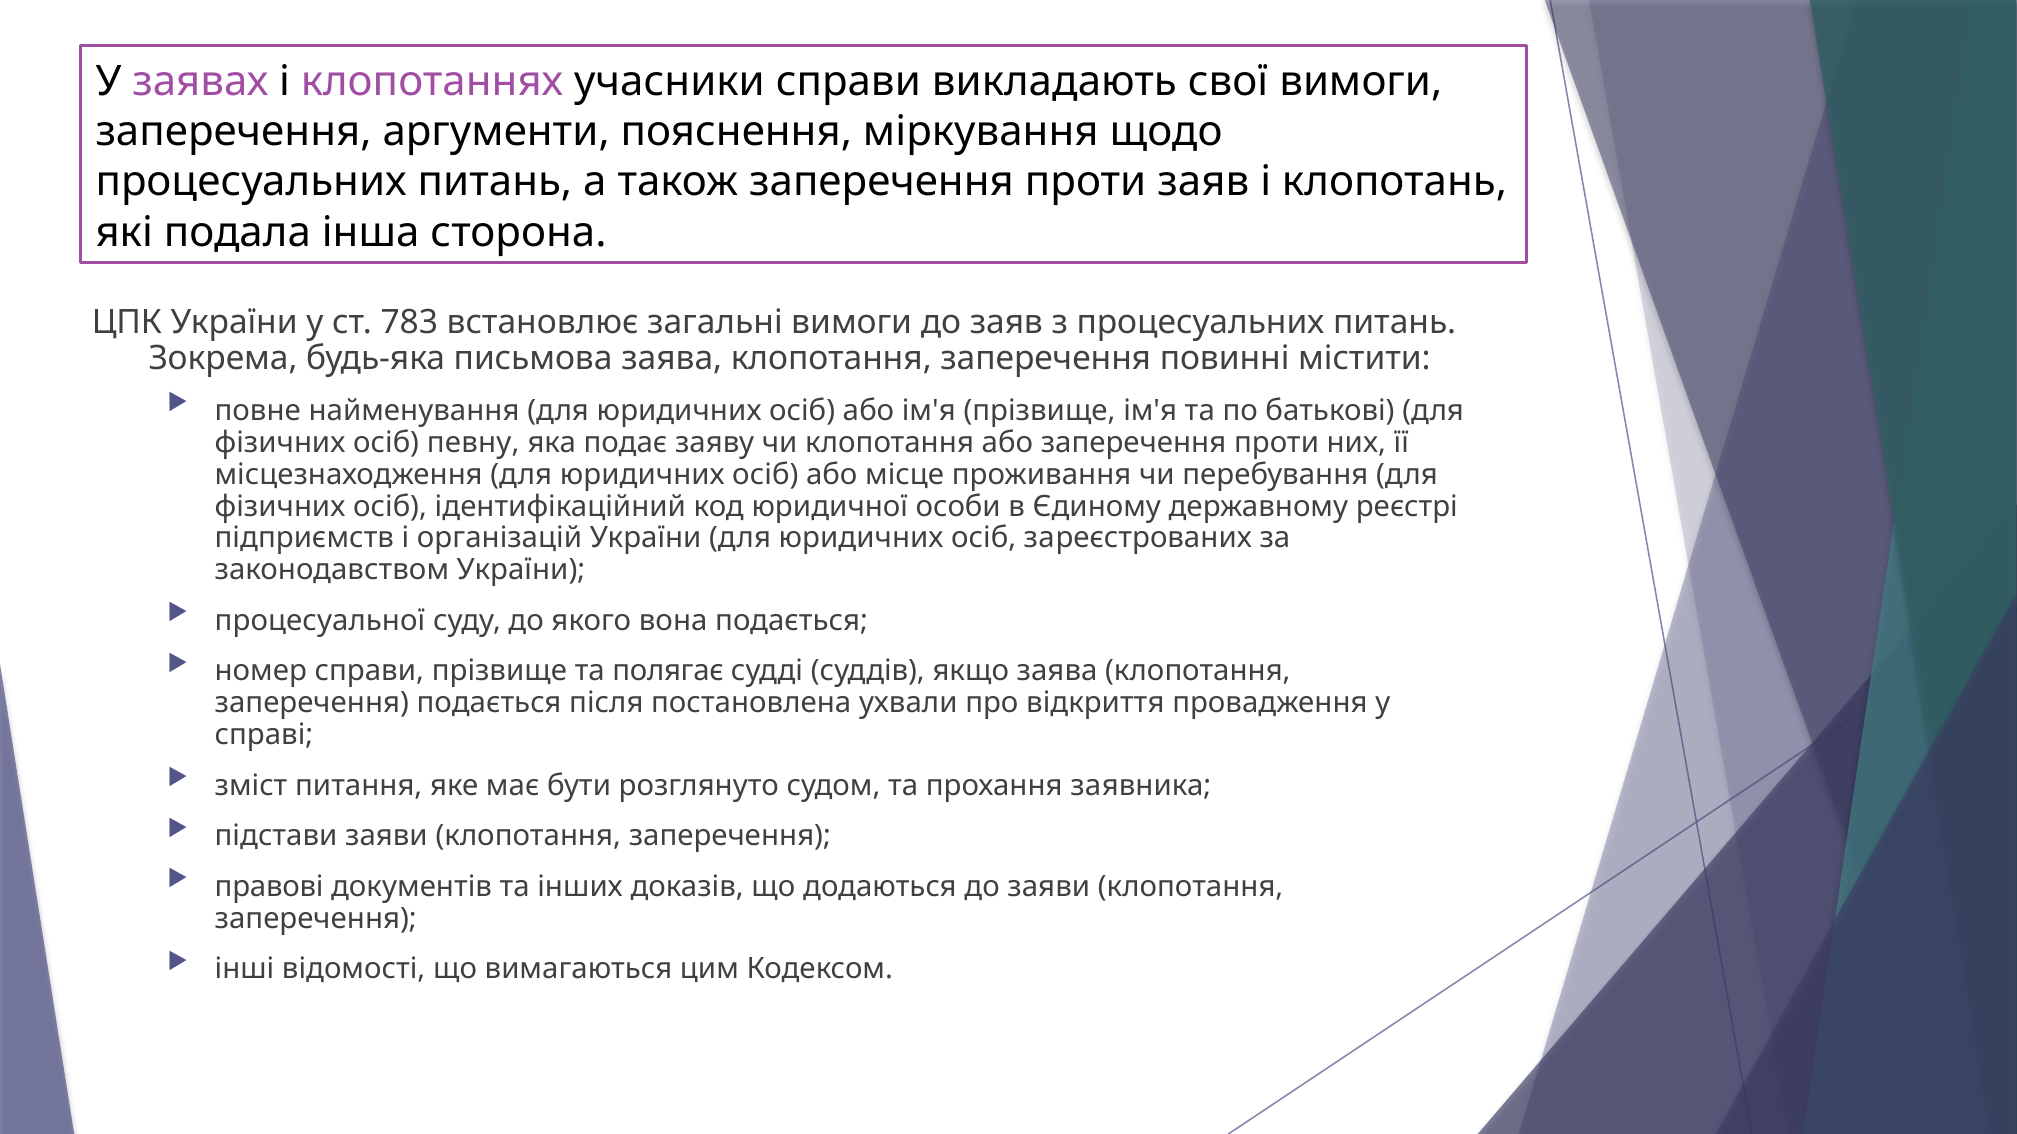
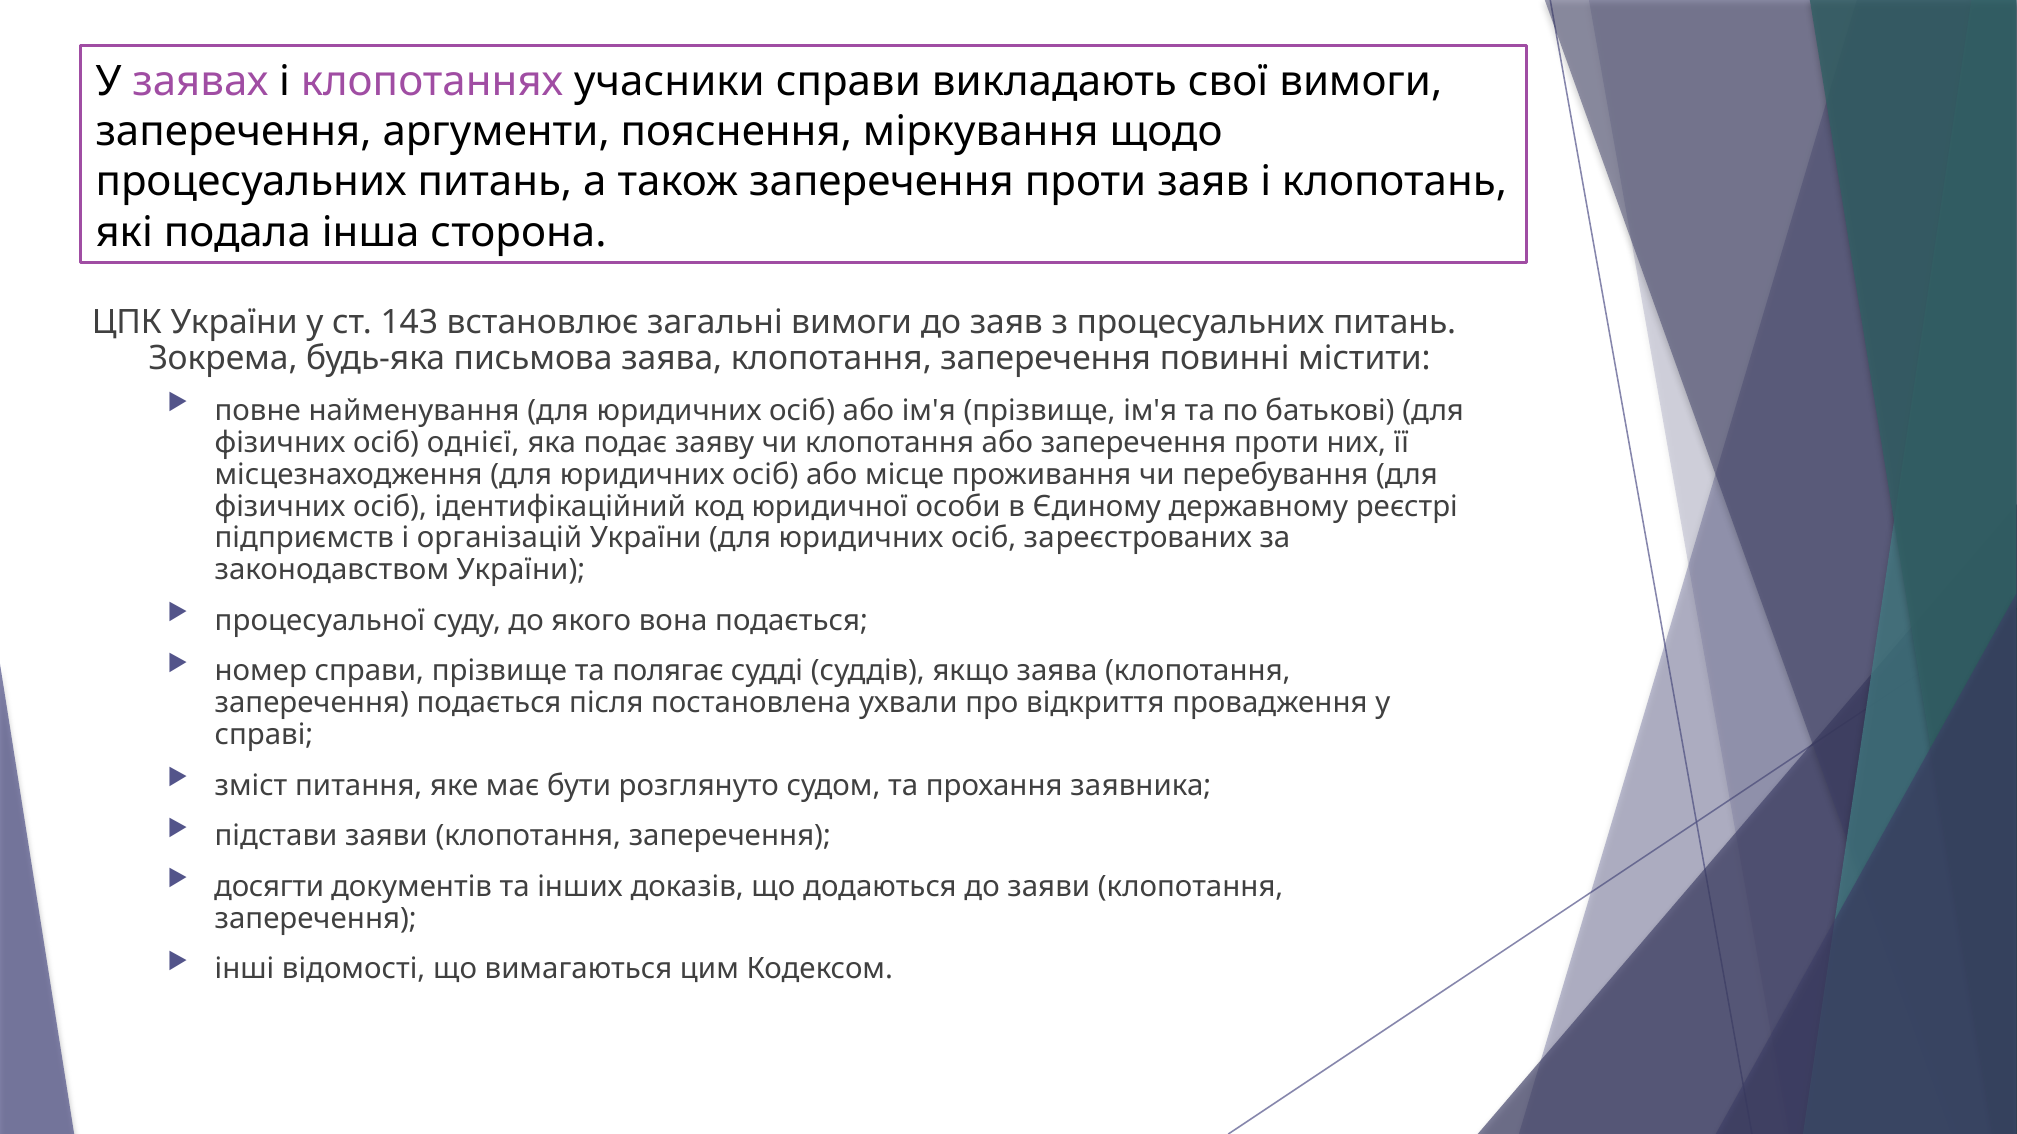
783: 783 -> 143
певну: певну -> однієї
правові: правові -> досягти
